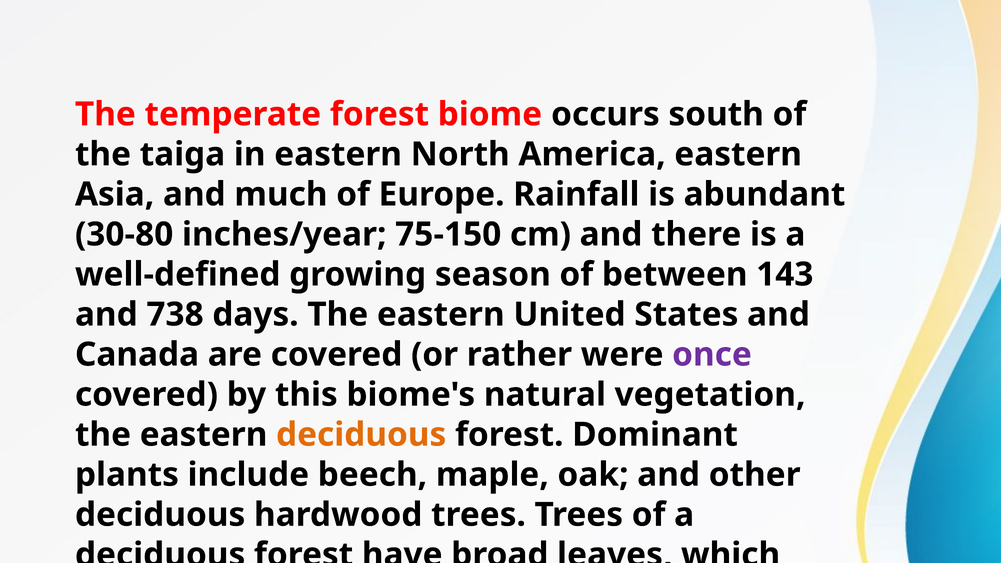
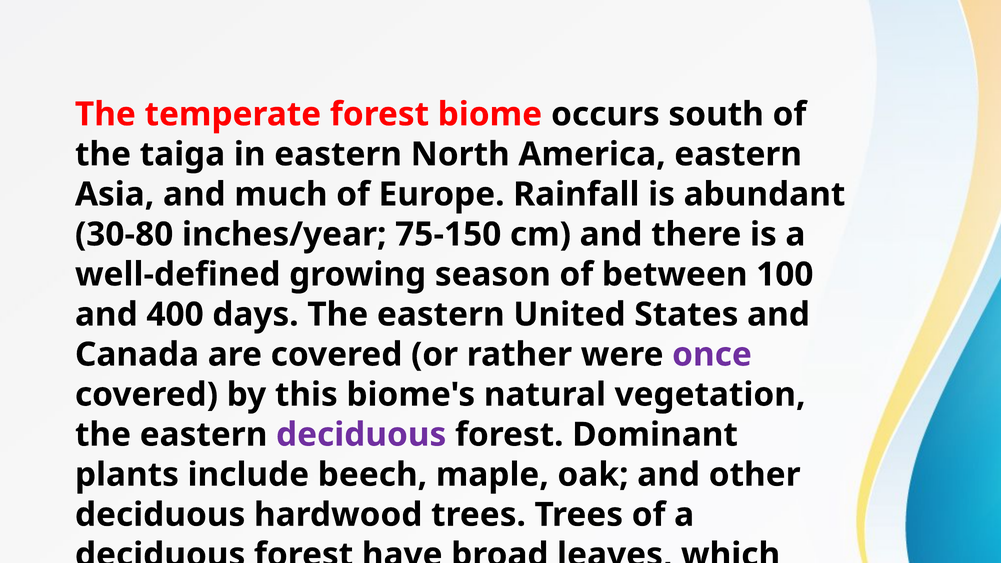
143: 143 -> 100
738: 738 -> 400
deciduous at (361, 435) colour: orange -> purple
